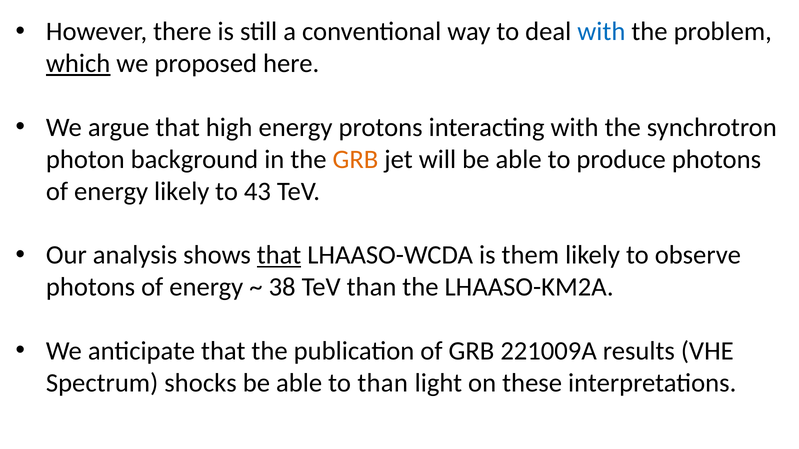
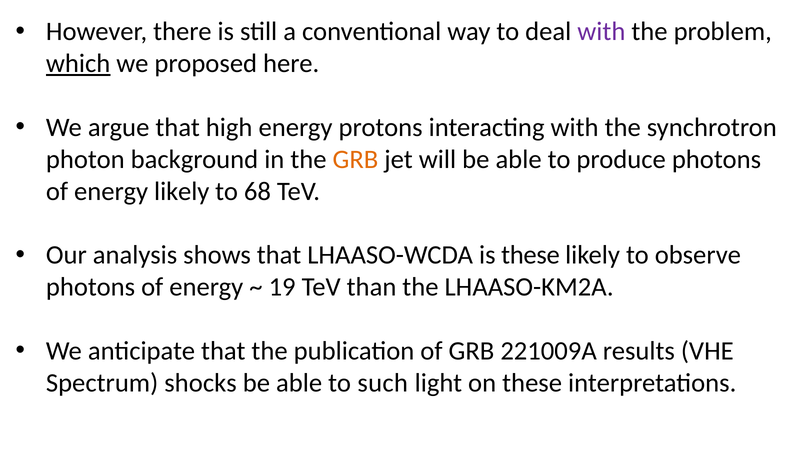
with at (601, 32) colour: blue -> purple
43: 43 -> 68
that at (279, 255) underline: present -> none
is them: them -> these
38: 38 -> 19
to than: than -> such
